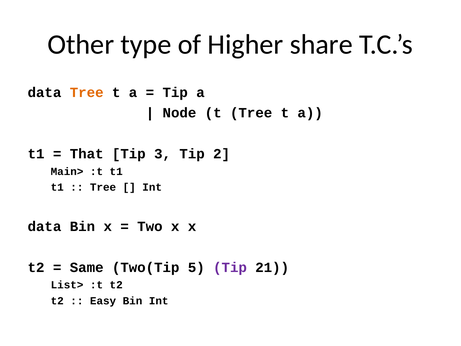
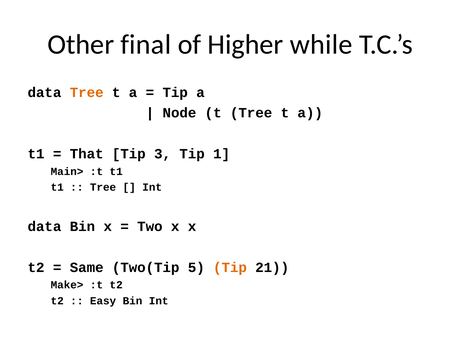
type: type -> final
share: share -> while
2: 2 -> 1
Tip at (230, 267) colour: purple -> orange
List>: List> -> Make>
